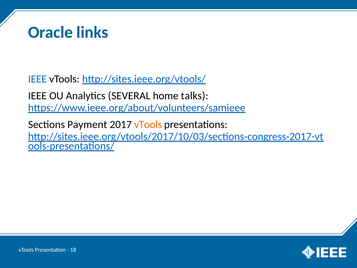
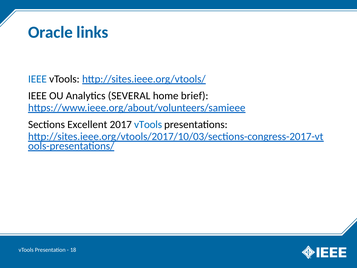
talks: talks -> brief
Payment: Payment -> Excellent
vTools at (148, 124) colour: orange -> blue
